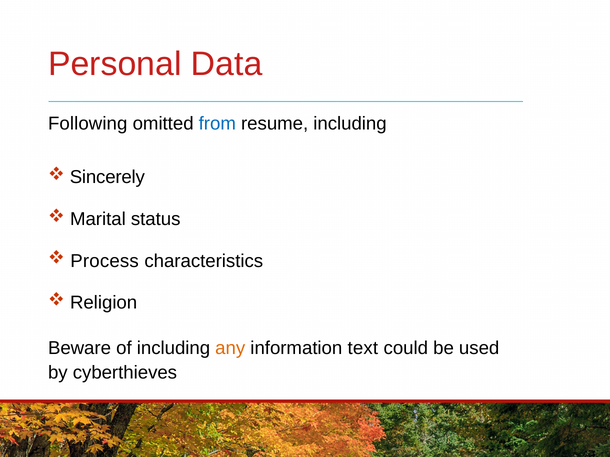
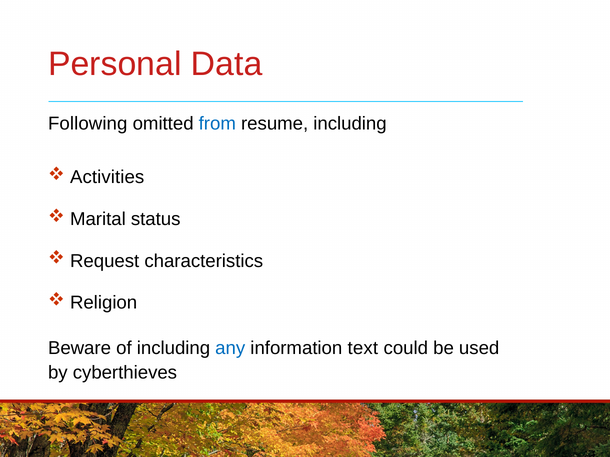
Sincerely: Sincerely -> Activities
Process: Process -> Request
any colour: orange -> blue
